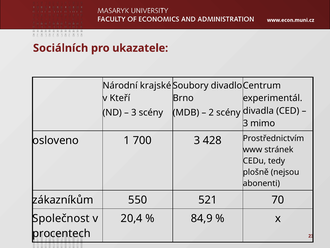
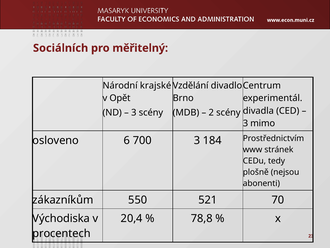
ukazatele: ukazatele -> měřitelný
Soubory: Soubory -> Vzdělání
Kteří: Kteří -> Opět
1: 1 -> 6
428: 428 -> 184
Společnost: Společnost -> Východiska
84,9: 84,9 -> 78,8
